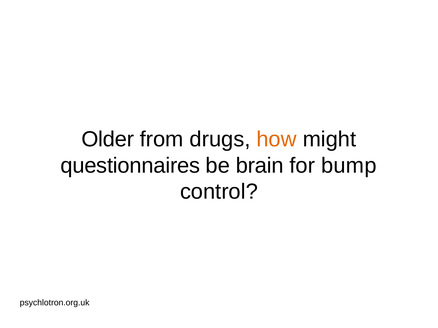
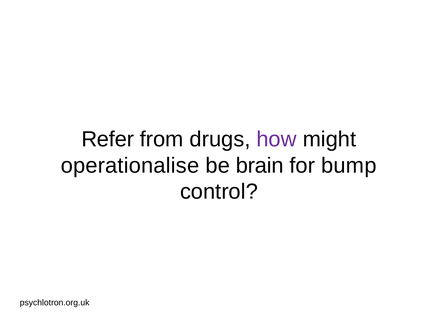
Older: Older -> Refer
how colour: orange -> purple
questionnaires: questionnaires -> operationalise
